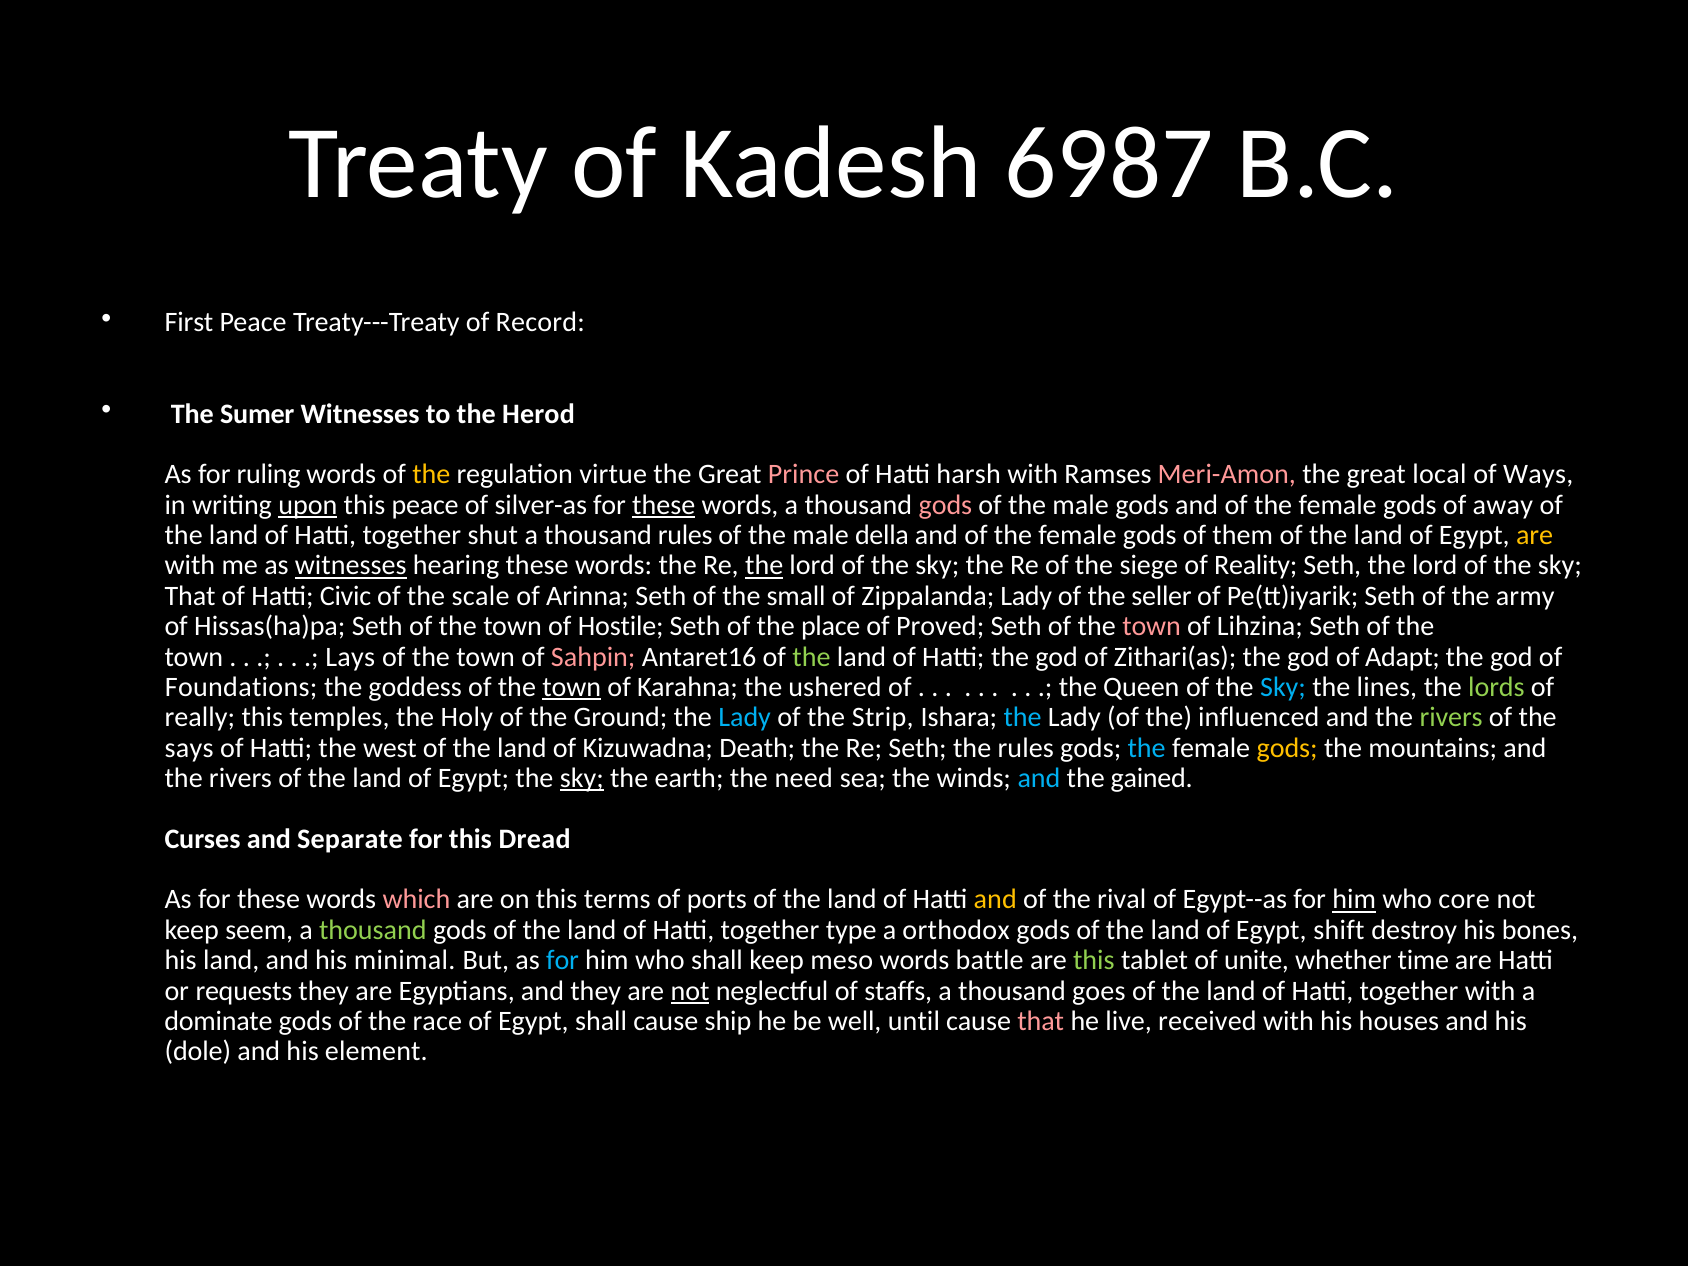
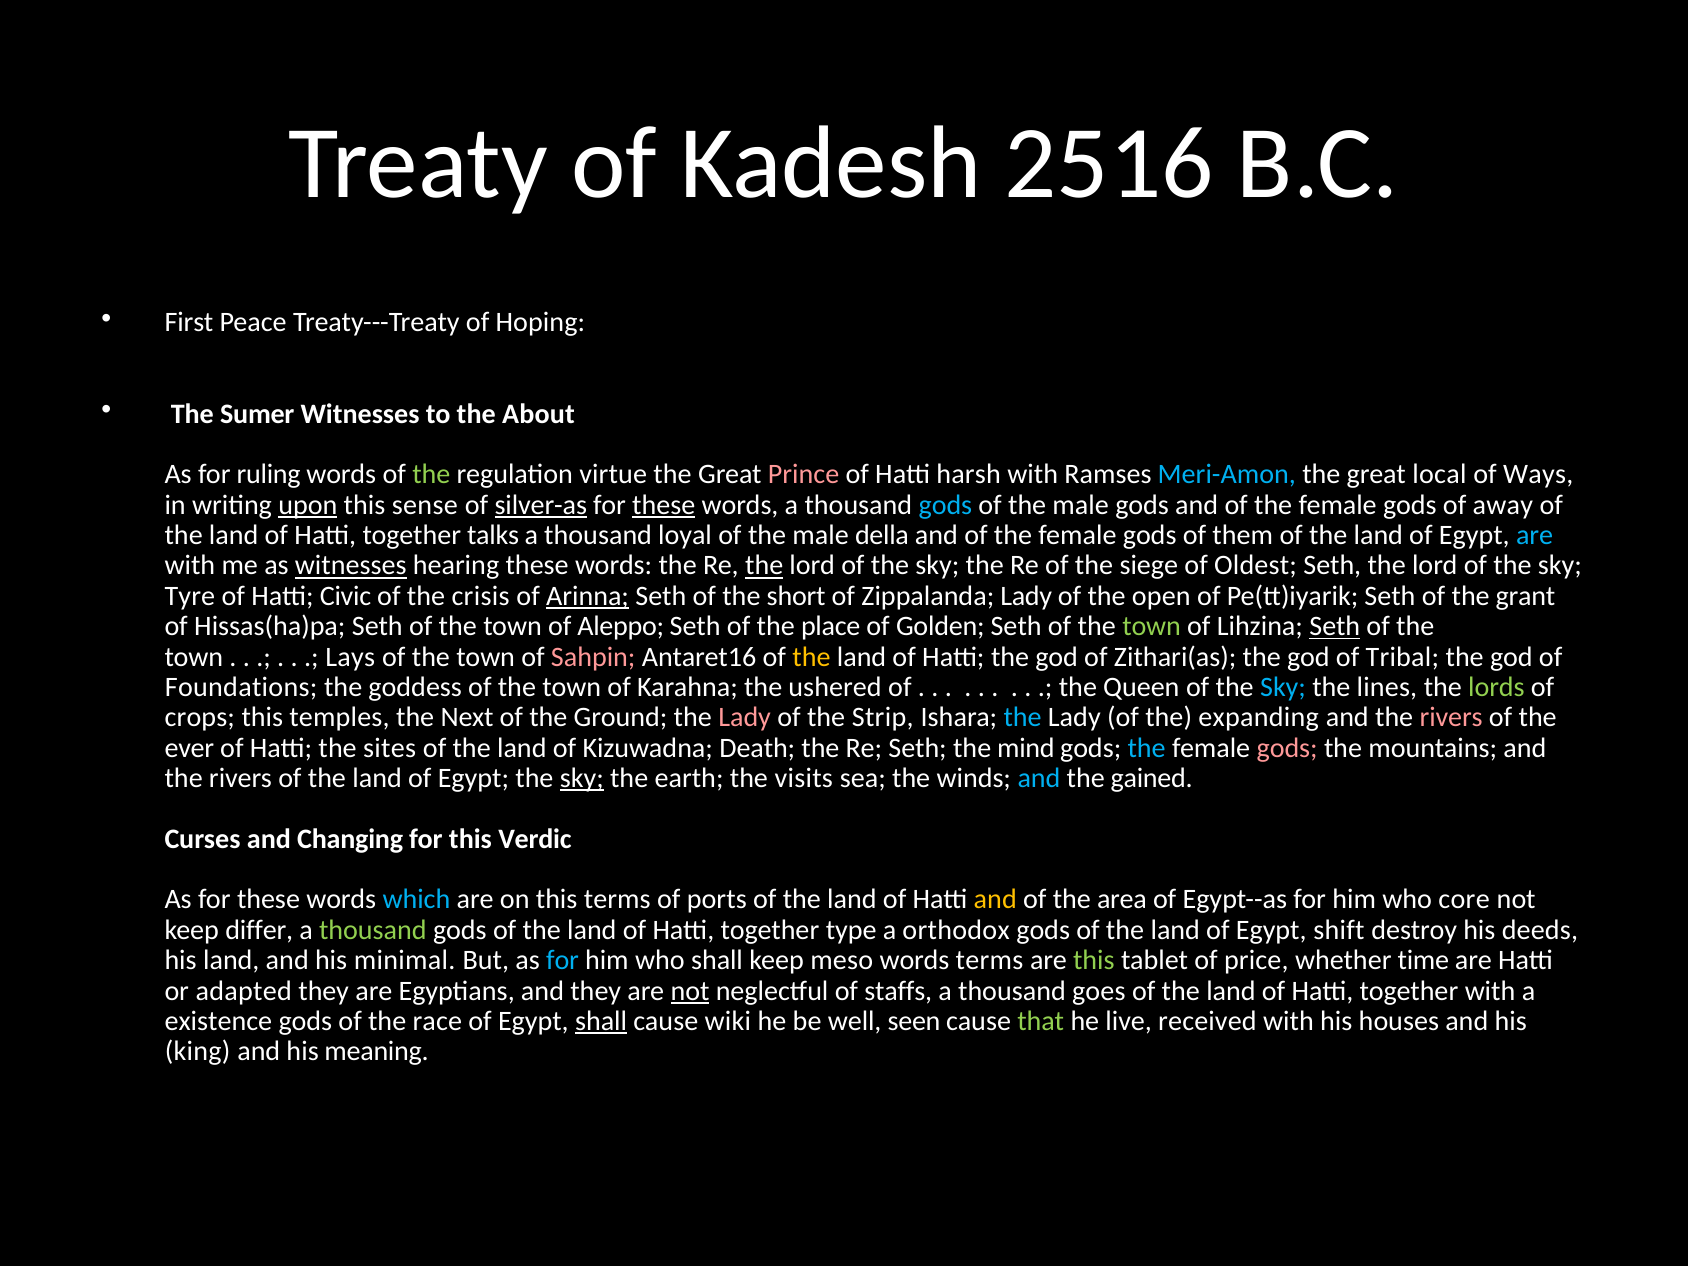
6987: 6987 -> 2516
Record: Record -> Hoping
Herod: Herod -> About
the at (431, 475) colour: yellow -> light green
Meri-Amon colour: pink -> light blue
this peace: peace -> sense
silver-as underline: none -> present
gods at (945, 505) colour: pink -> light blue
shut: shut -> talks
thousand rules: rules -> loyal
are at (1535, 535) colour: yellow -> light blue
Reality: Reality -> Oldest
That at (190, 596): That -> Tyre
scale: scale -> crisis
Arinna underline: none -> present
small: small -> short
seller: seller -> open
army: army -> grant
Hostile: Hostile -> Aleppo
Proved: Proved -> Golden
town at (1152, 626) colour: pink -> light green
Seth at (1335, 626) underline: none -> present
the at (812, 657) colour: light green -> yellow
Adapt: Adapt -> Tribal
town at (572, 687) underline: present -> none
really: really -> crops
Holy: Holy -> Next
Lady at (745, 717) colour: light blue -> pink
influenced: influenced -> expanding
rivers at (1451, 717) colour: light green -> pink
says: says -> ever
west: west -> sites
the rules: rules -> mind
gods at (1287, 748) colour: yellow -> pink
need: need -> visits
Separate: Separate -> Changing
Dread: Dread -> Verdic
which colour: pink -> light blue
rival: rival -> area
him at (1354, 900) underline: present -> none
seem: seem -> differ
bones: bones -> deeds
words battle: battle -> terms
unite: unite -> price
requests: requests -> adapted
dominate: dominate -> existence
shall at (601, 1021) underline: none -> present
ship: ship -> wiki
until: until -> seen
that at (1041, 1021) colour: pink -> light green
dole: dole -> king
element: element -> meaning
